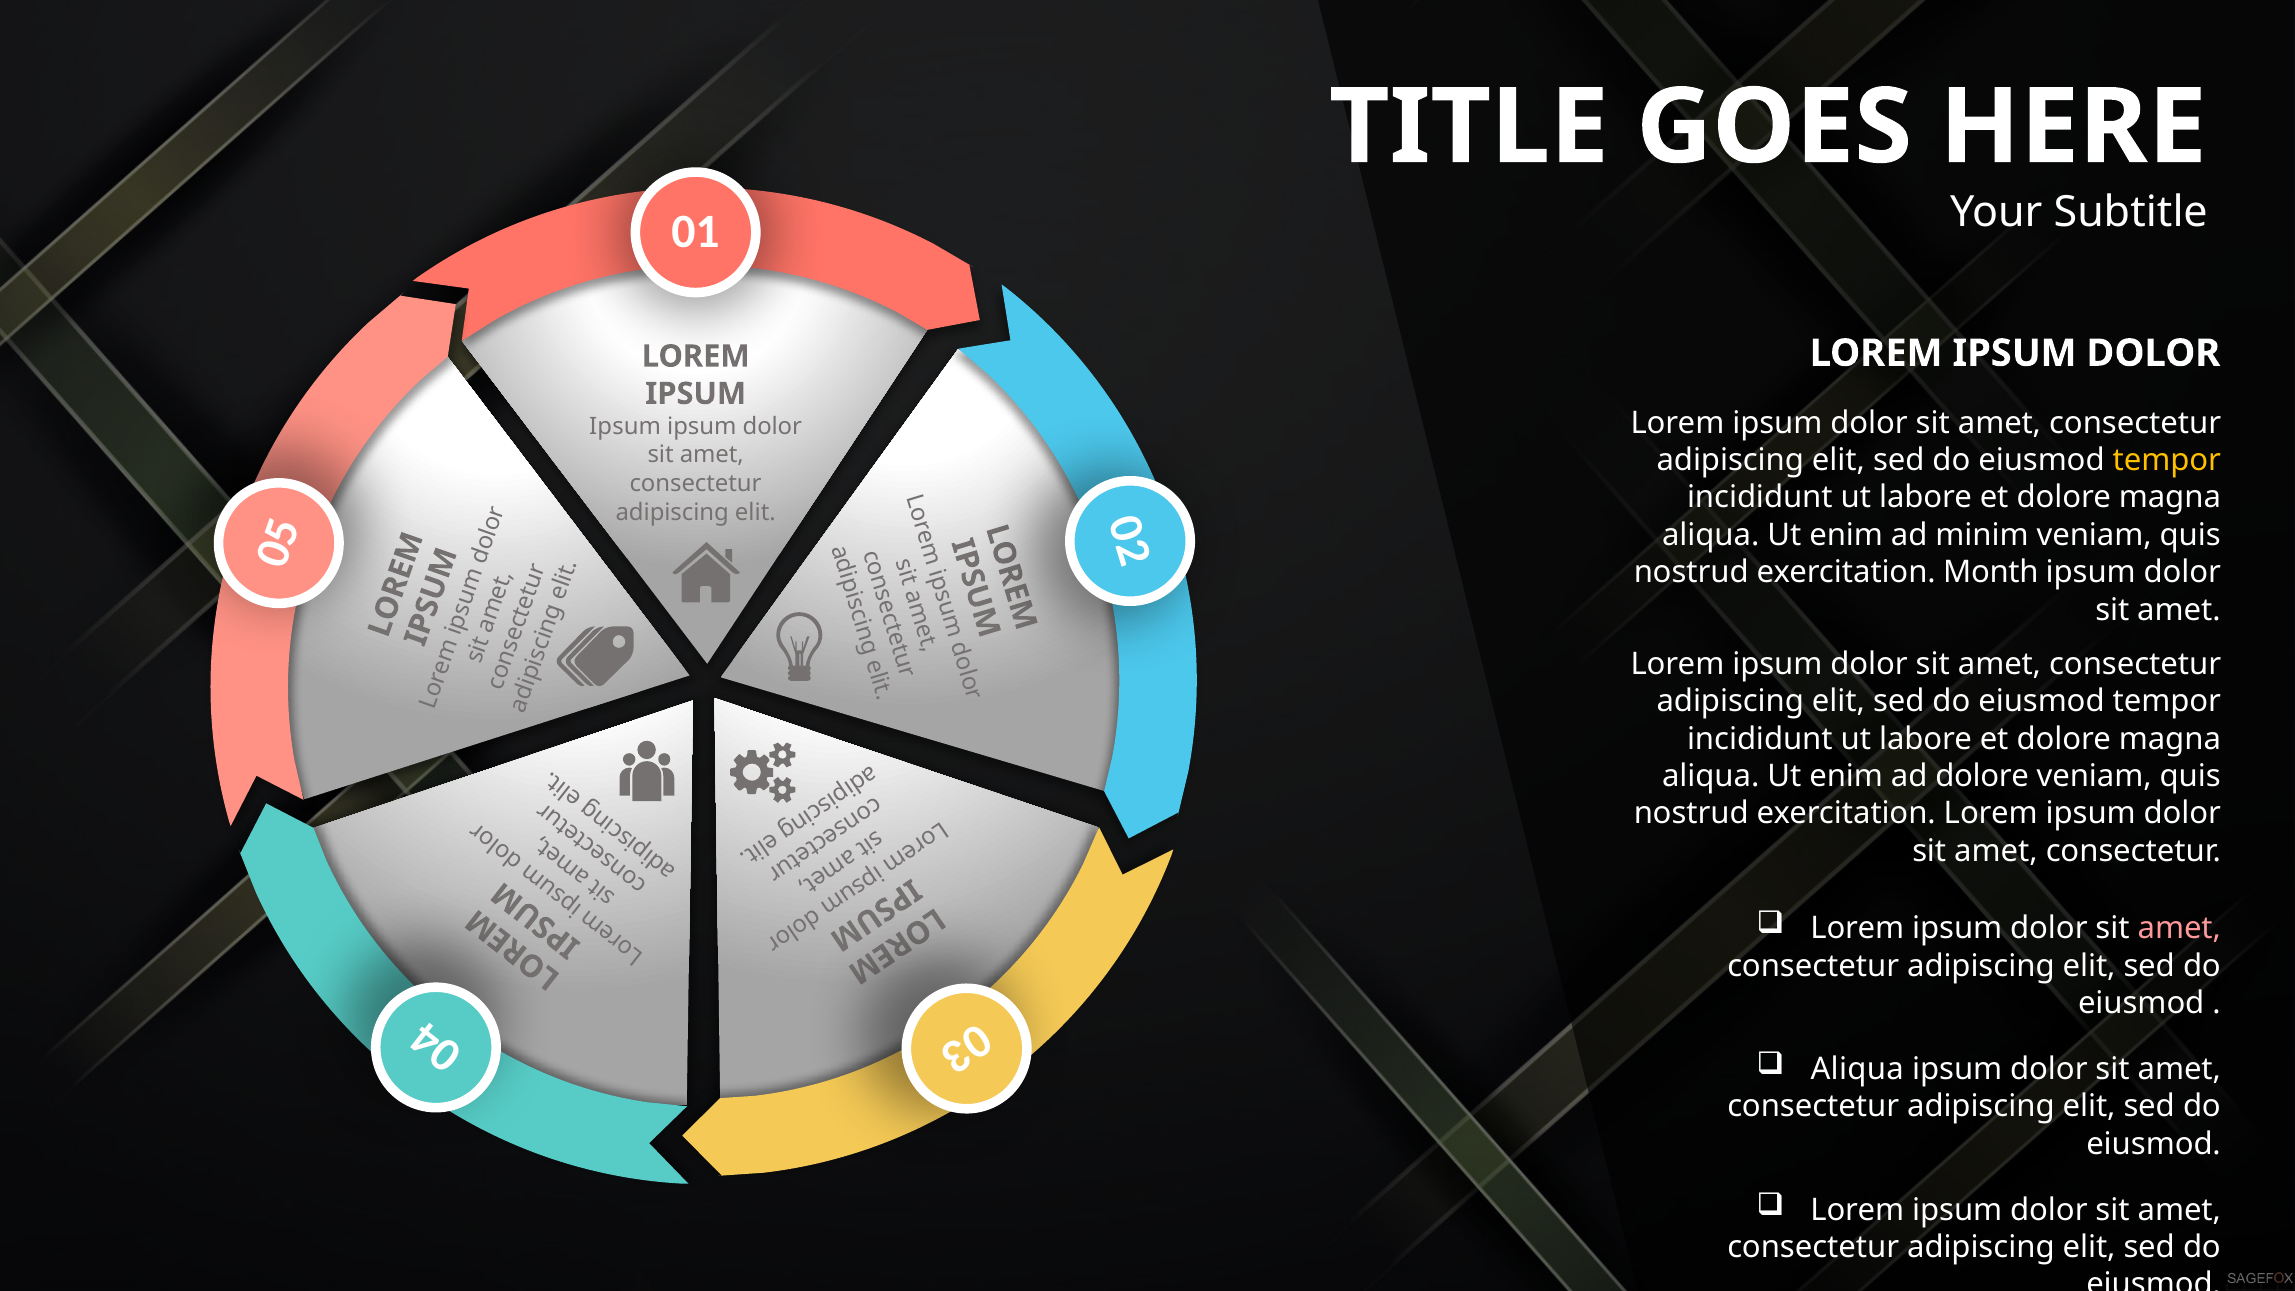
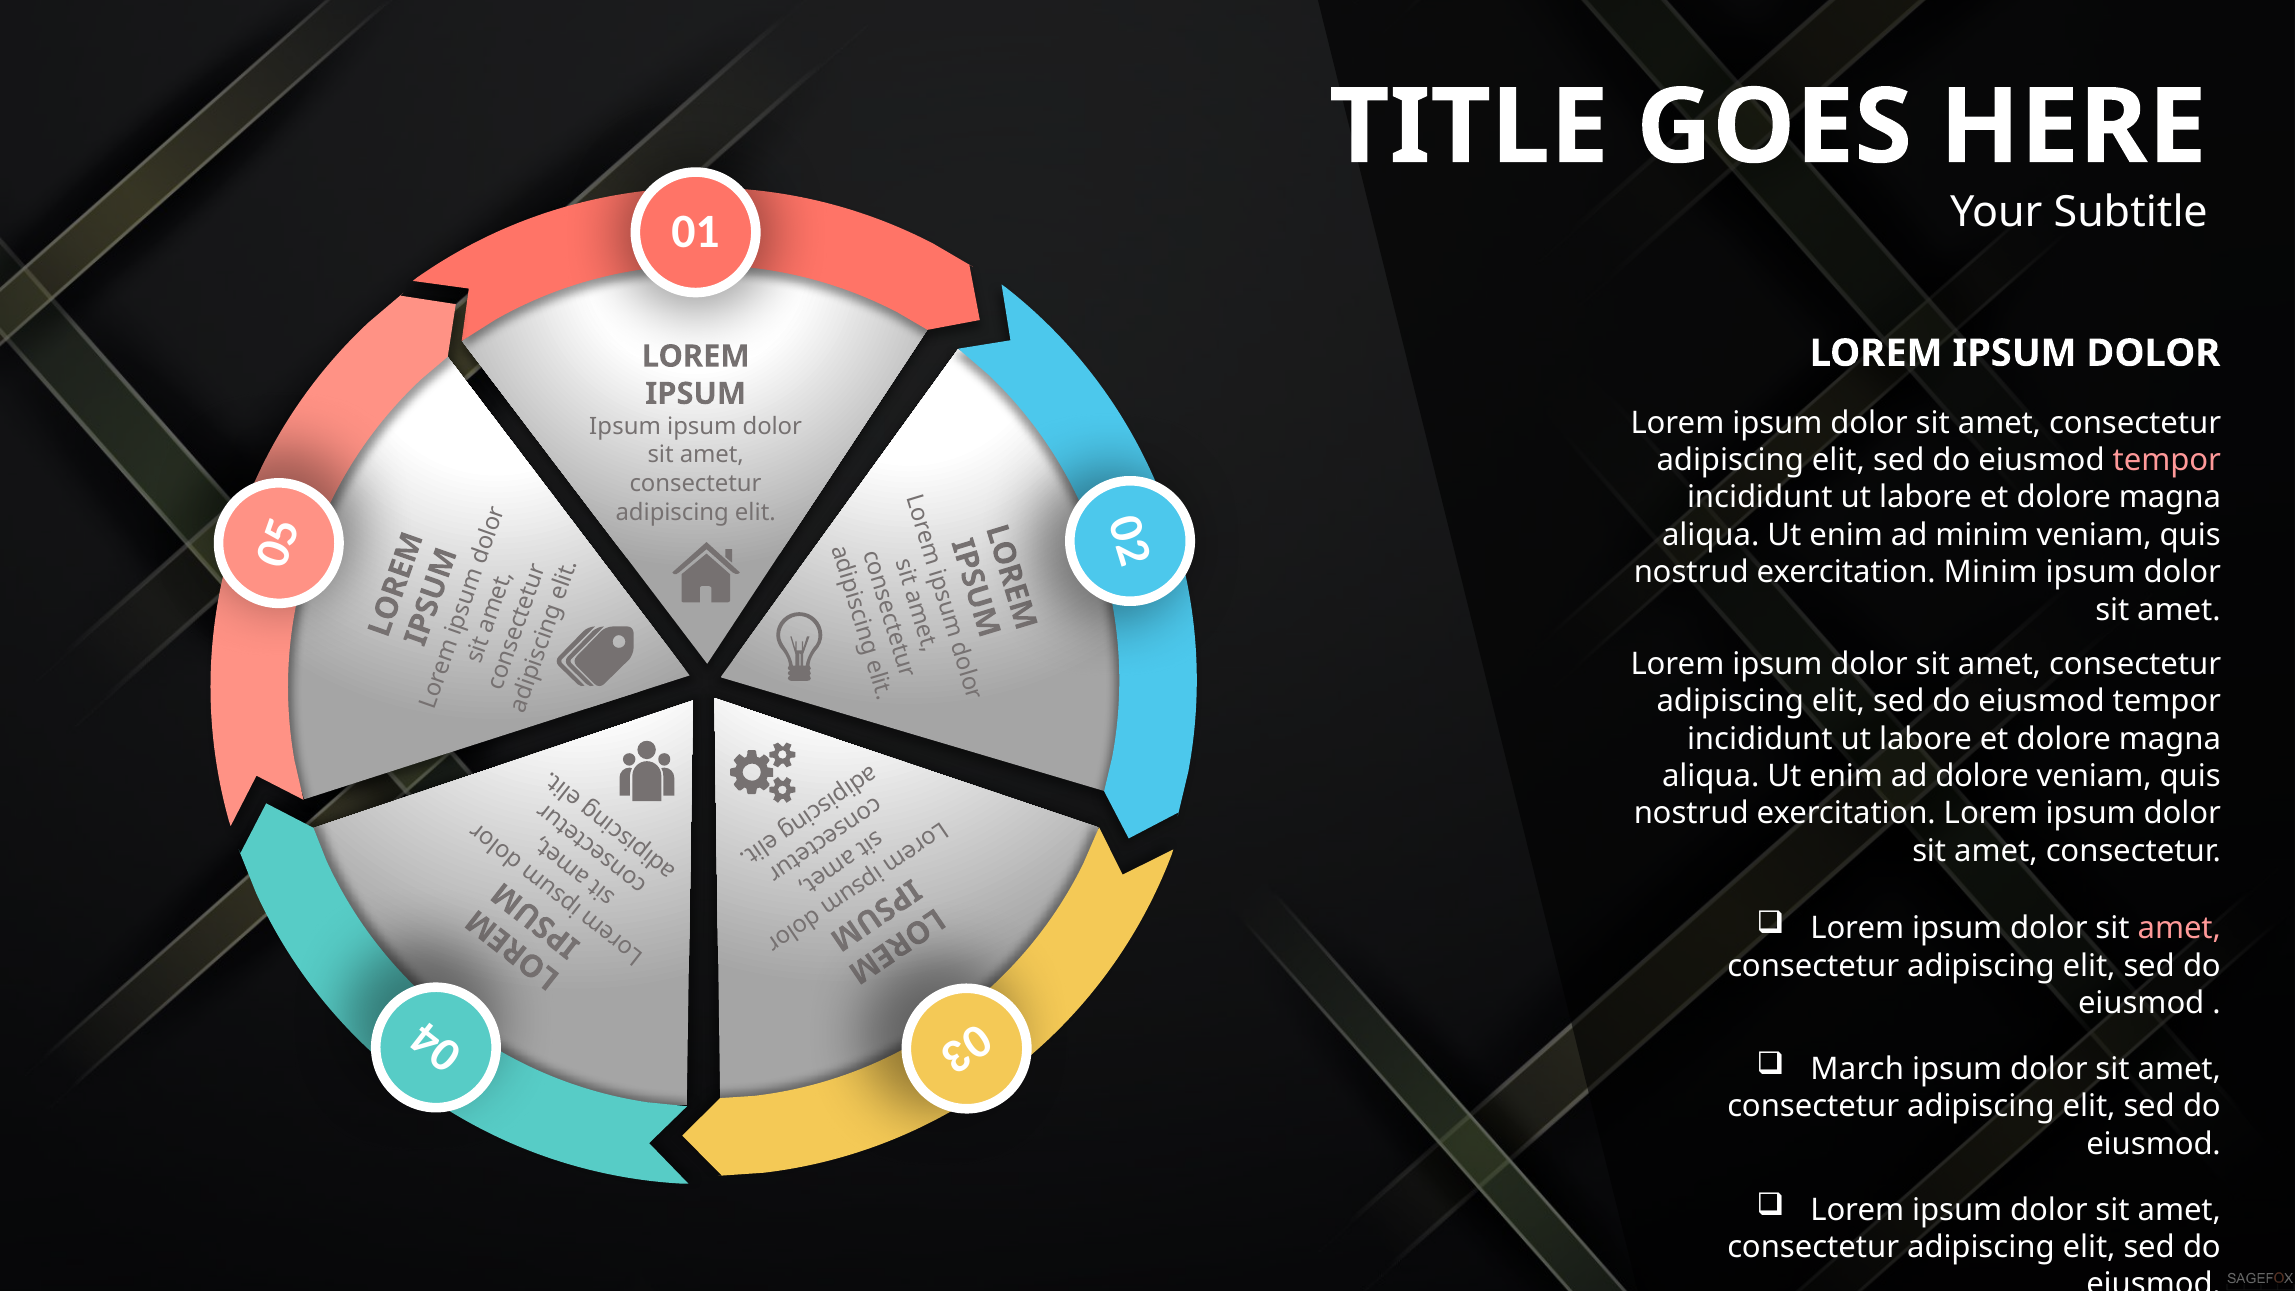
tempor at (2167, 460) colour: yellow -> pink
exercitation Month: Month -> Minim
Aliqua at (1857, 1069): Aliqua -> March
